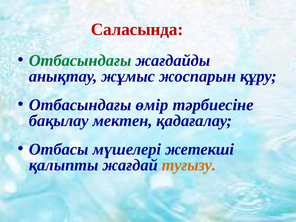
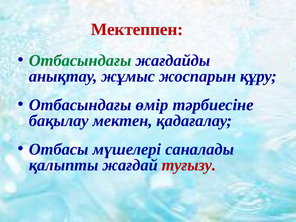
Саласында: Саласында -> Мектеппен
жетекші: жетекші -> саналады
туғызу colour: orange -> red
